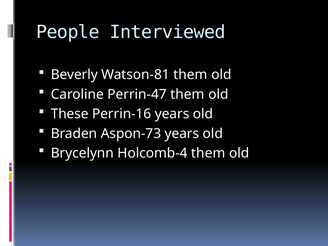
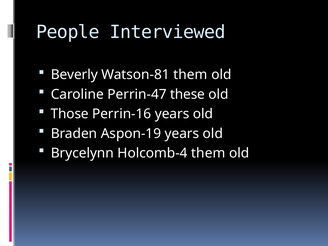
Perrin-47 them: them -> these
These: These -> Those
Aspon-73: Aspon-73 -> Aspon-19
